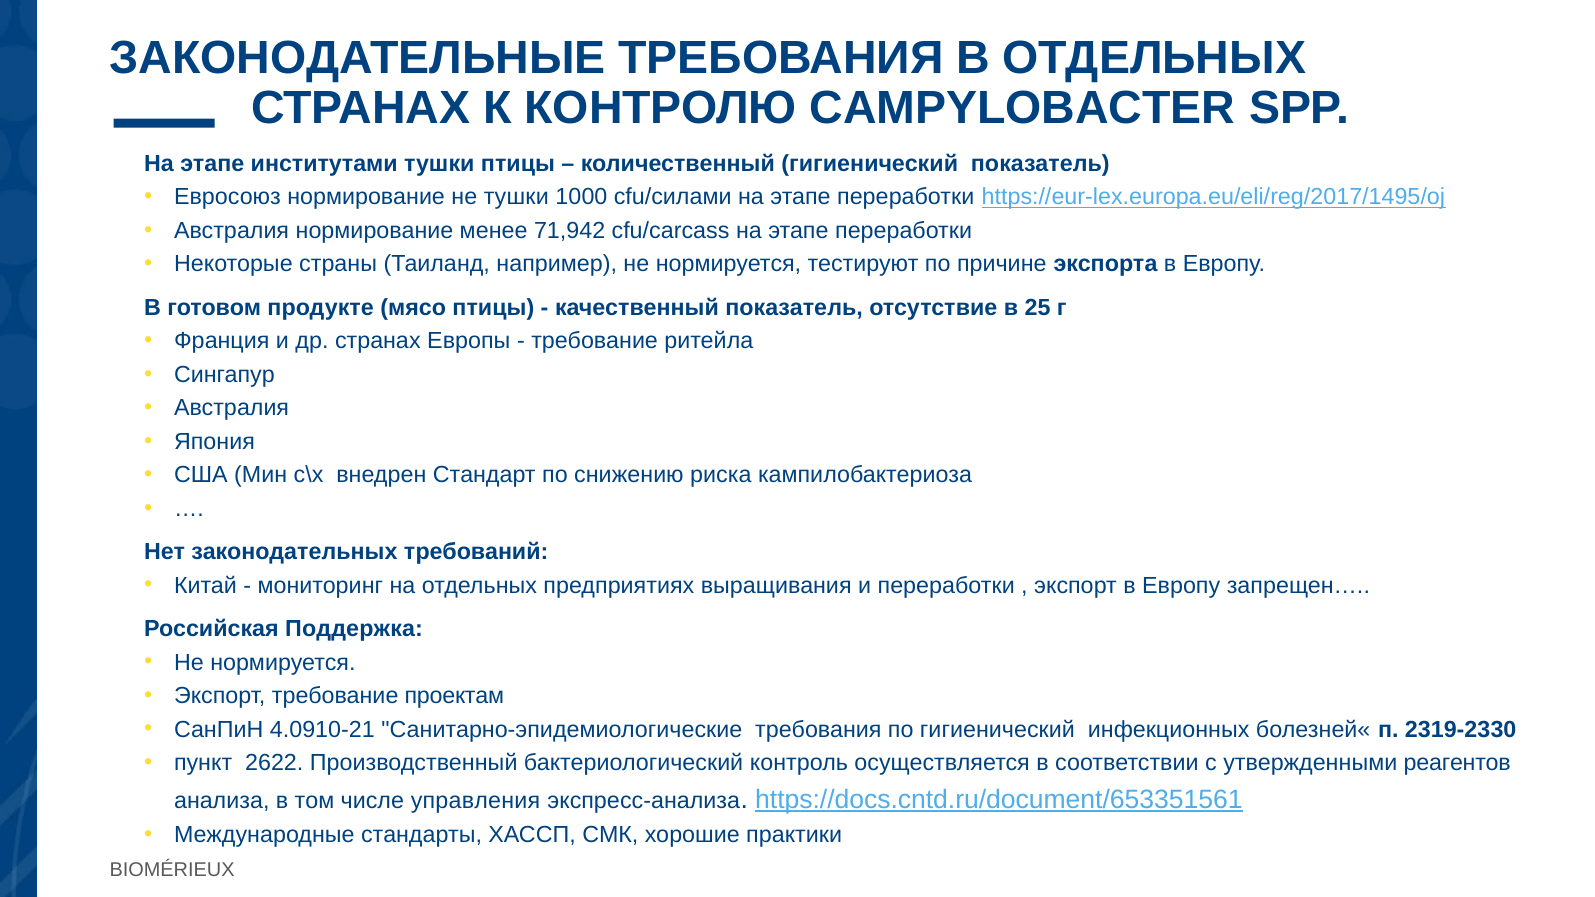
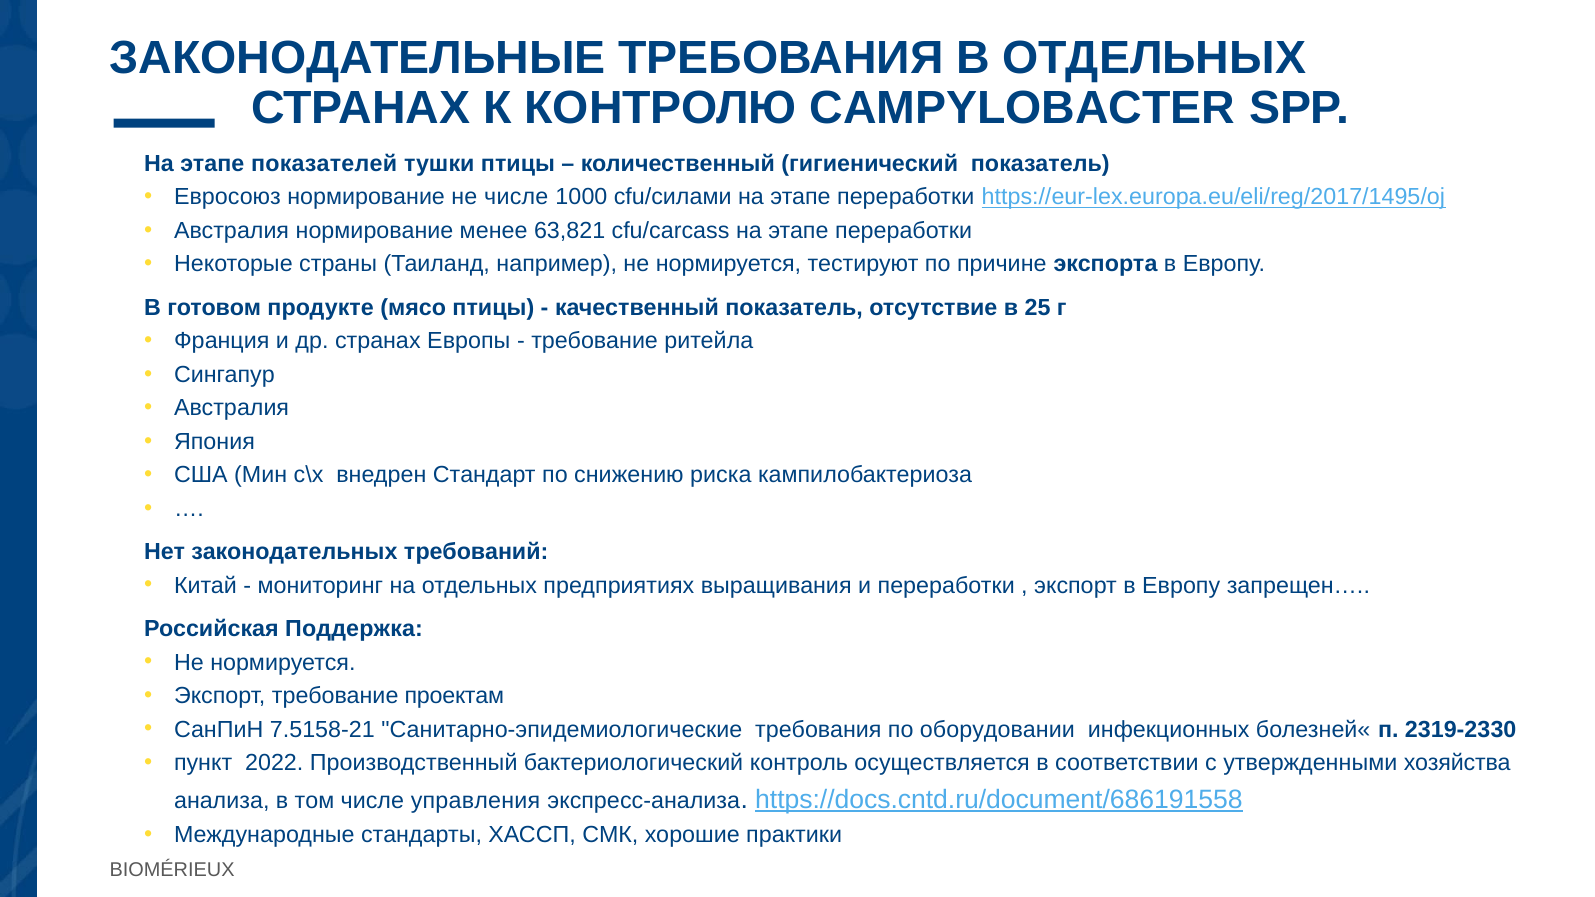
институтами: институтами -> показателей
не тушки: тушки -> числе
71,942: 71,942 -> 63,821
4.0910-21: 4.0910-21 -> 7.5158-21
по гигиенический: гигиенический -> оборудовании
2622: 2622 -> 2022
реагентов: реагентов -> хозяйства
https://docs.cntd.ru/document/653351561: https://docs.cntd.ru/document/653351561 -> https://docs.cntd.ru/document/686191558
